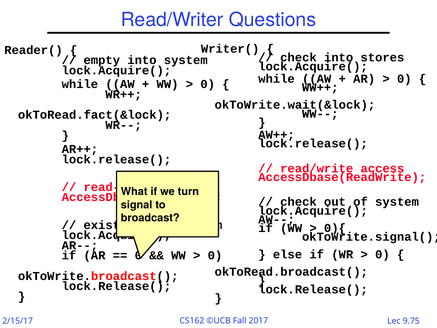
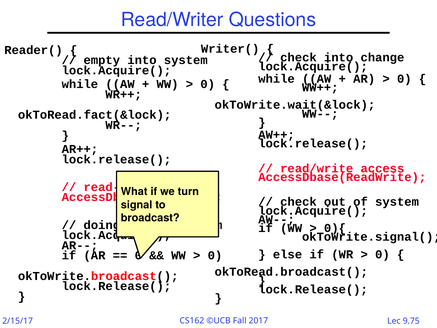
stores: stores -> change
exist: exist -> doing
